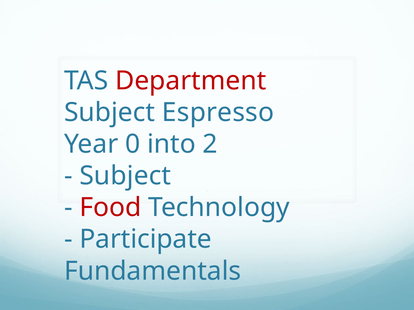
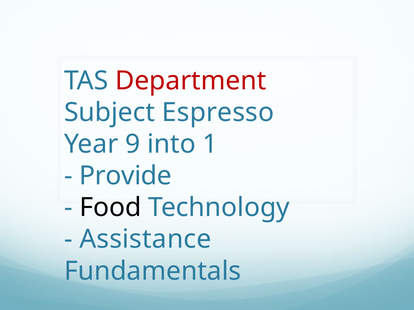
0: 0 -> 9
2: 2 -> 1
Subject at (125, 176): Subject -> Provide
Food colour: red -> black
Participate: Participate -> Assistance
